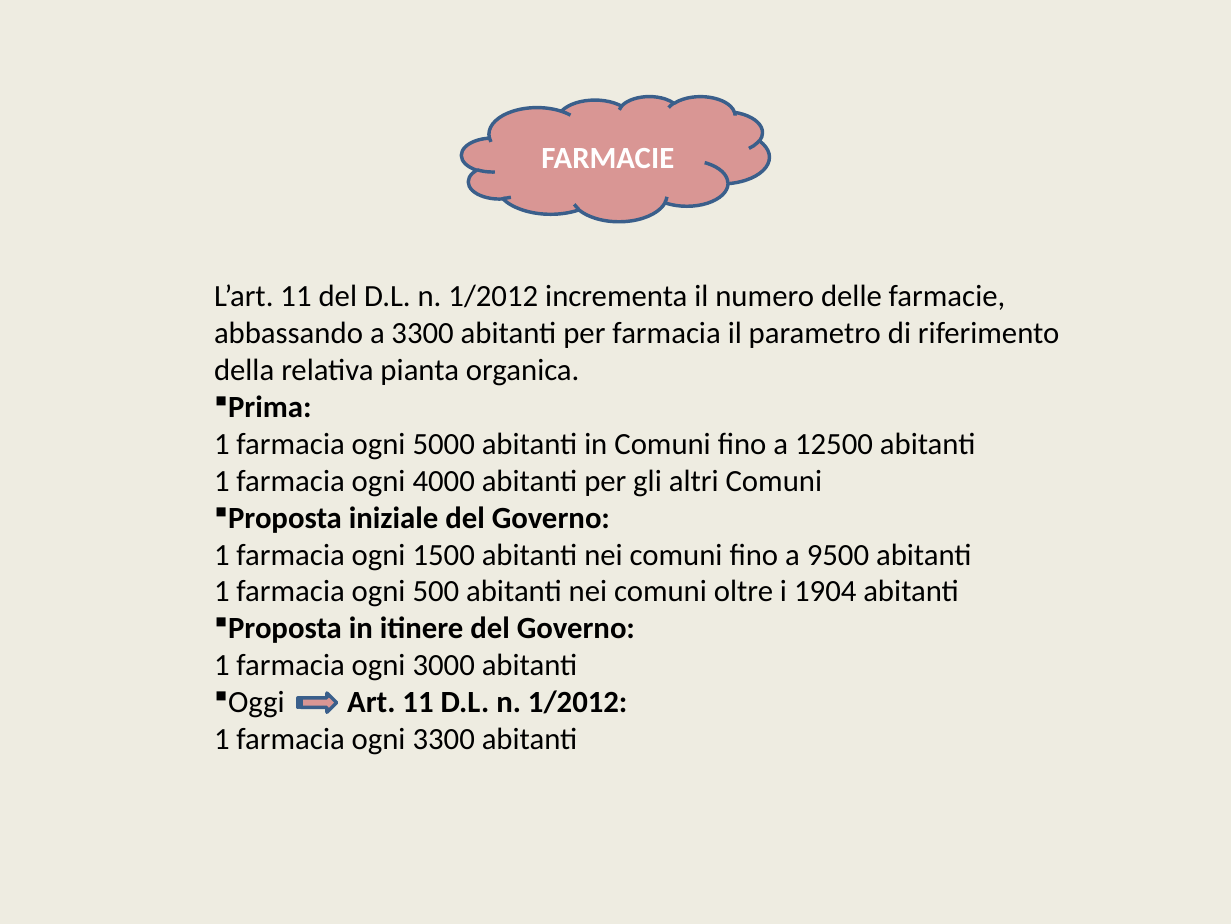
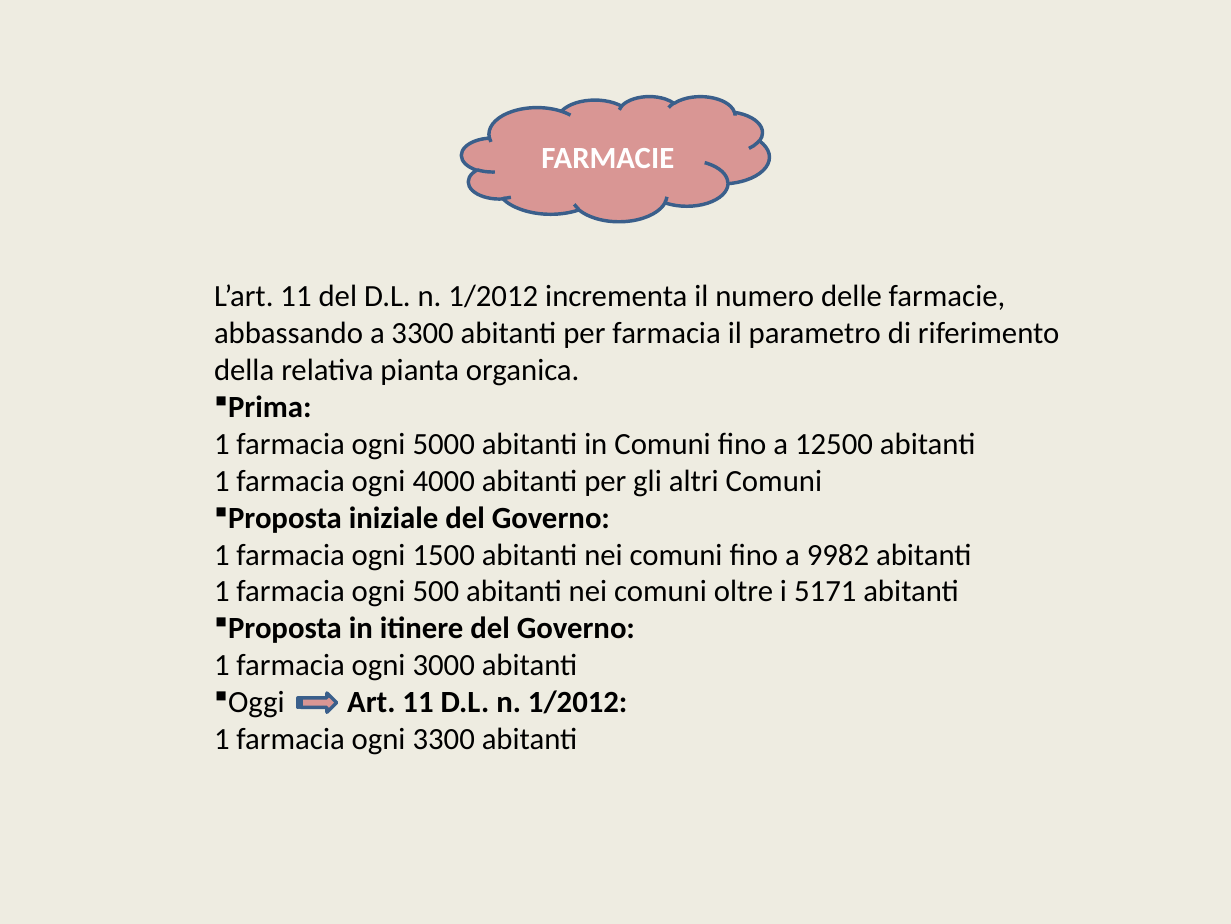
9500: 9500 -> 9982
1904: 1904 -> 5171
